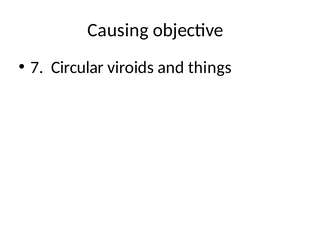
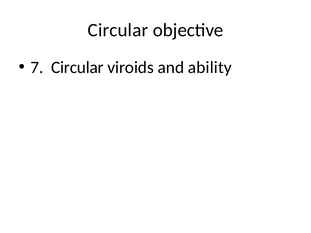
Causing at (118, 30): Causing -> Circular
things: things -> ability
